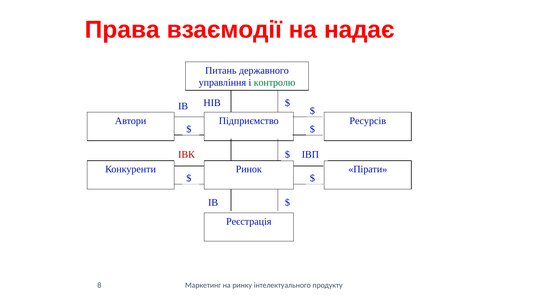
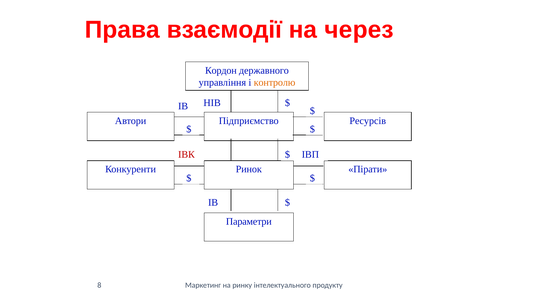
надає: надає -> через
Питань: Питань -> Кордон
контролю colour: green -> orange
Реєстрація: Реєстрація -> Параметри
